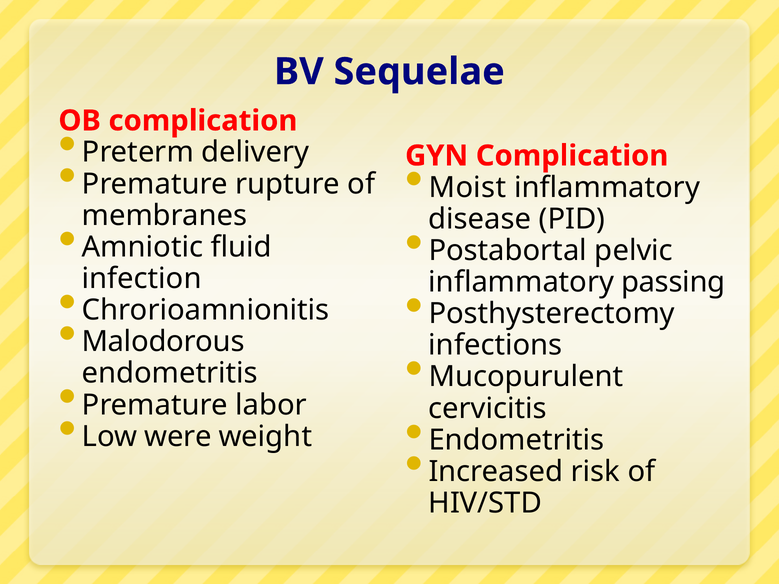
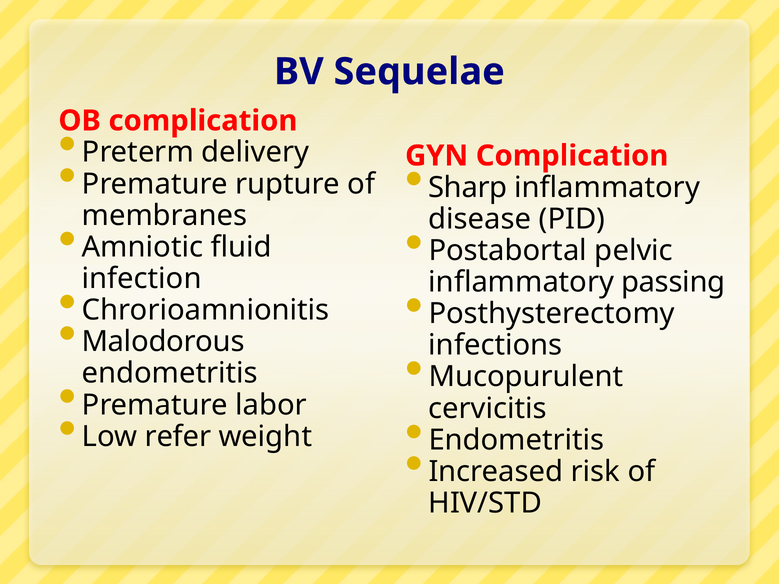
Moist: Moist -> Sharp
were: were -> refer
